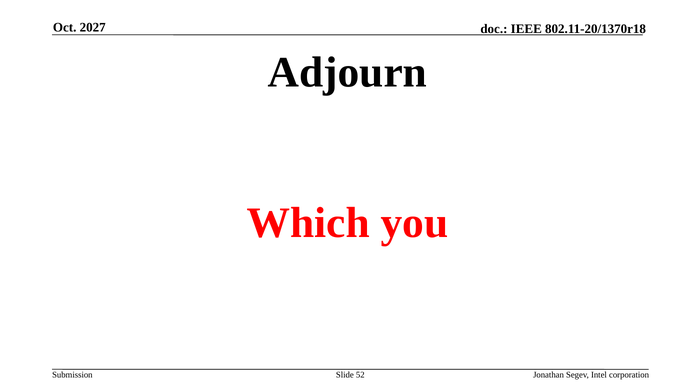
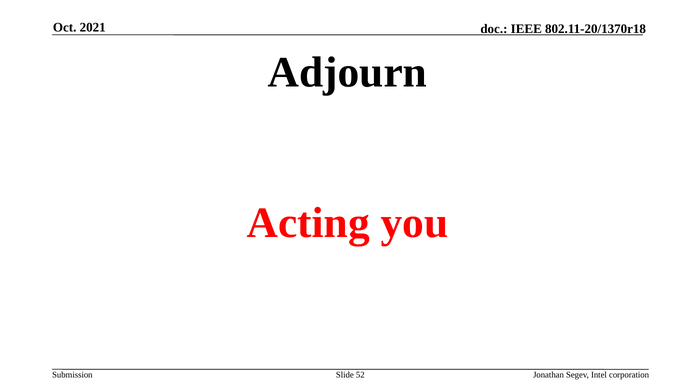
2027: 2027 -> 2021
Which: Which -> Acting
